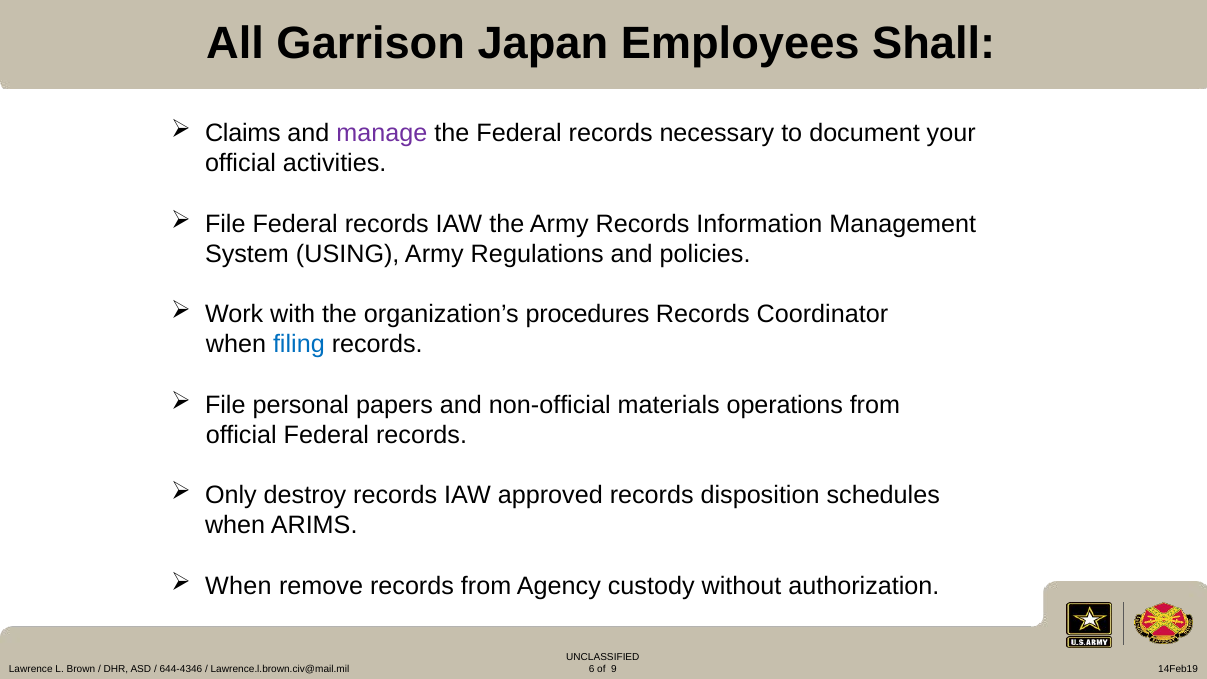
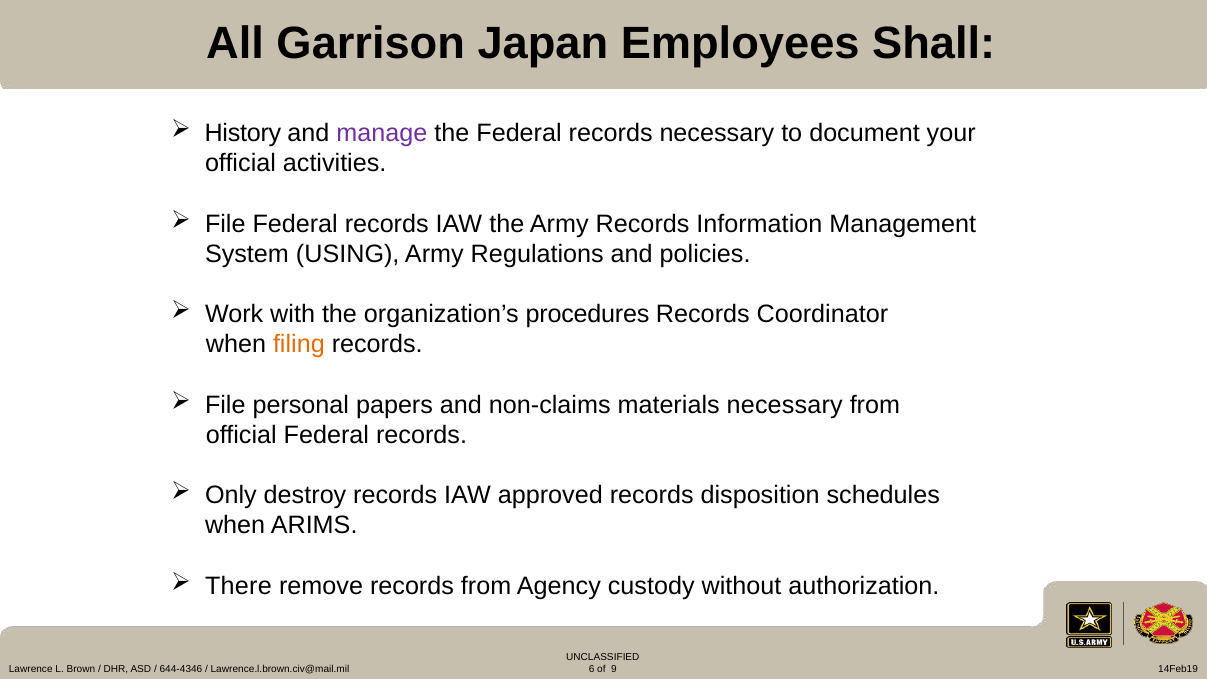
Claims: Claims -> History
filing colour: blue -> orange
non-official: non-official -> non-claims
materials operations: operations -> necessary
When at (238, 586): When -> There
